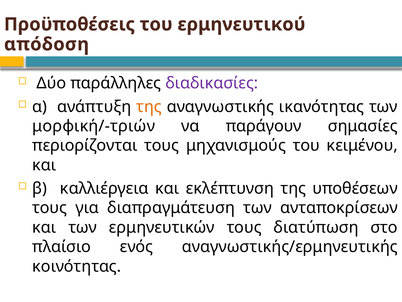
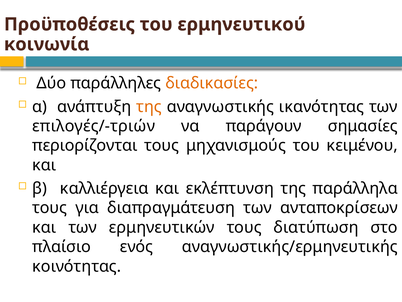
απόδοση: απόδοση -> κοινωνία
διαδικασίες colour: purple -> orange
μορφική/-τριών: μορφική/-τριών -> επιλογές/-τριών
υποθέσεων: υποθέσεων -> παράλληλα
